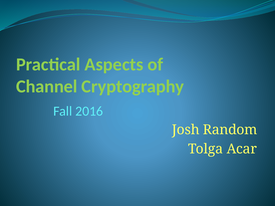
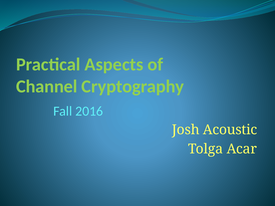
Random: Random -> Acoustic
